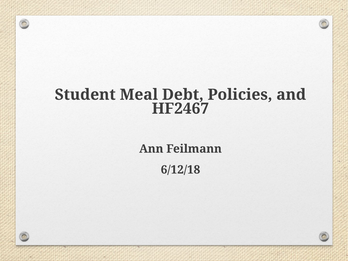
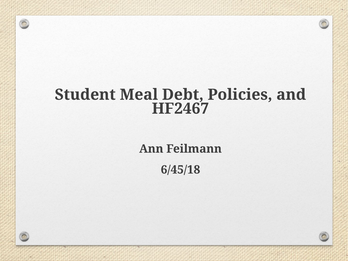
6/12/18: 6/12/18 -> 6/45/18
